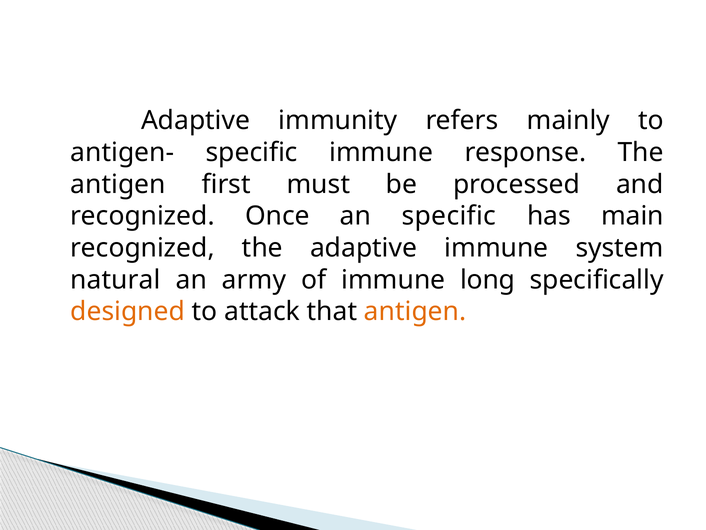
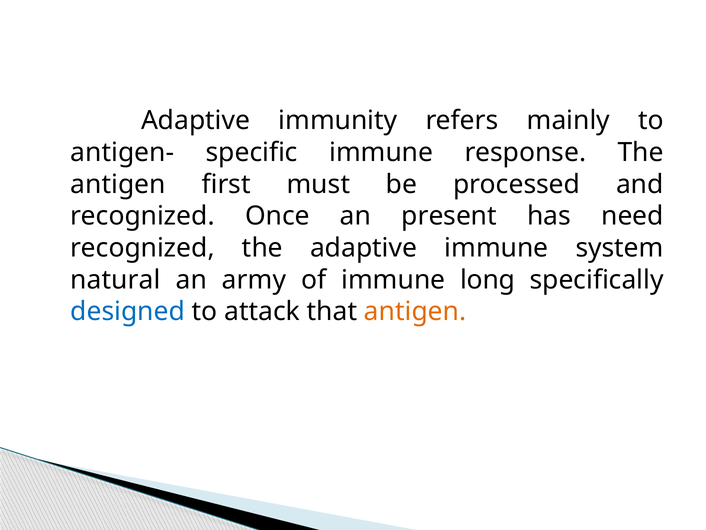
an specific: specific -> present
main: main -> need
designed colour: orange -> blue
